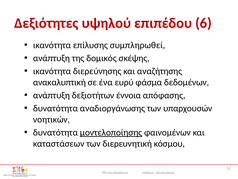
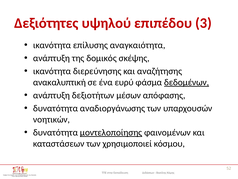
6: 6 -> 3
συμπληρωθεί: συμπληρωθεί -> αναγκαιότητα
δεδομένων underline: none -> present
έννοια: έννοια -> μέσων
διερευνητική: διερευνητική -> χρησιμοποιεί
